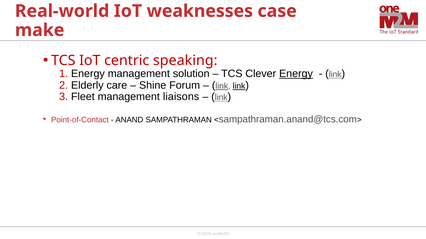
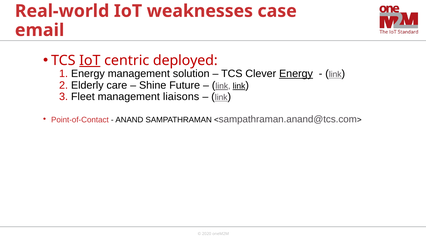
make: make -> email
IoT at (90, 61) underline: none -> present
speaking: speaking -> deployed
Forum: Forum -> Future
